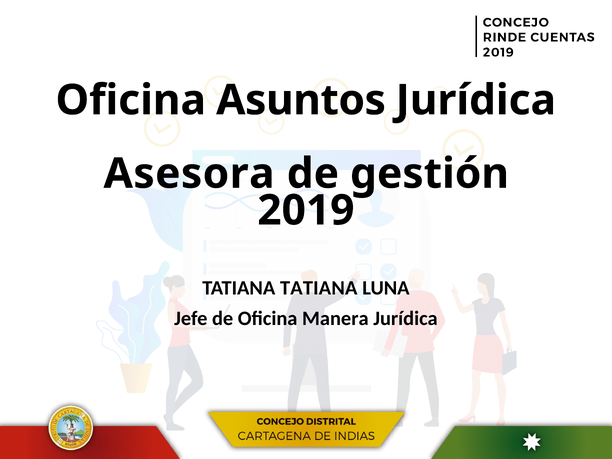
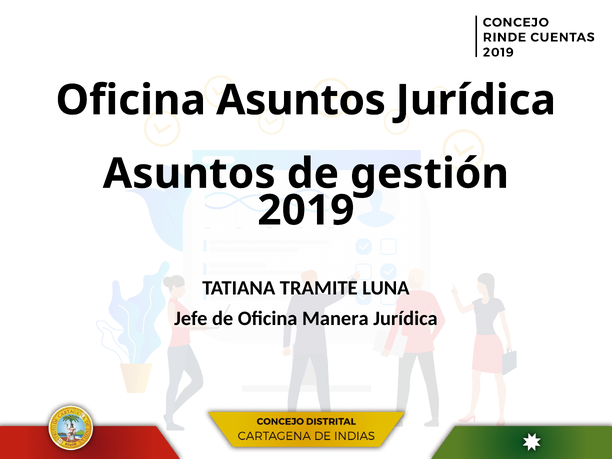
Asesora at (189, 174): Asesora -> Asuntos
TATIANA TATIANA: TATIANA -> TRAMITE
